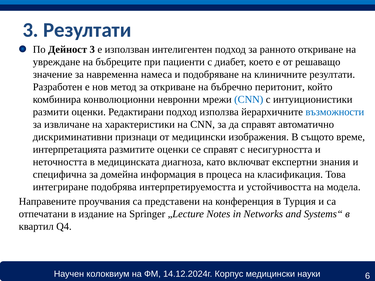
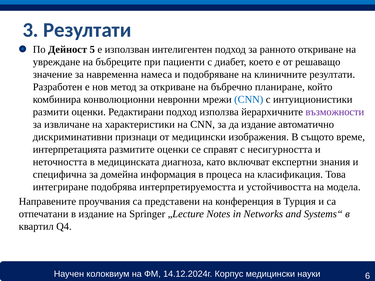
Дейност 3: 3 -> 5
перитонит: перитонит -> планиране
възможности colour: blue -> purple
да справят: справят -> издание
